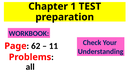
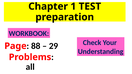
62: 62 -> 88
11: 11 -> 29
